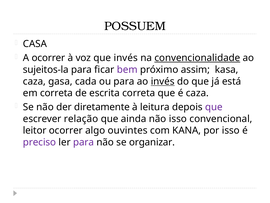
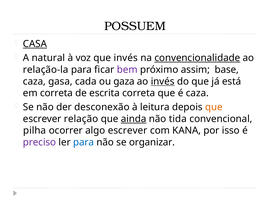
CASA underline: none -> present
A ocorrer: ocorrer -> natural
sujeitos-la: sujeitos-la -> relação-la
kasa: kasa -> base
ou para: para -> gaza
diretamente: diretamente -> desconexão
que at (214, 107) colour: purple -> orange
ainda underline: none -> present
não isso: isso -> tida
leitor: leitor -> pilha
algo ouvintes: ouvintes -> escrever
para at (84, 142) colour: purple -> blue
